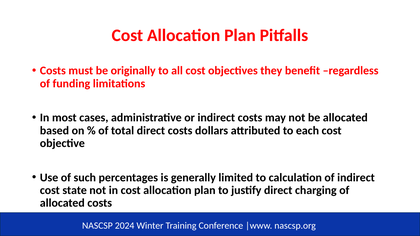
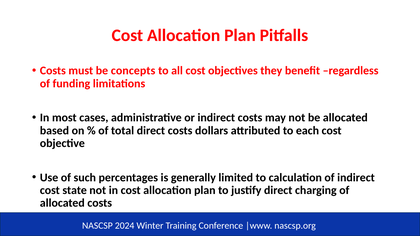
originally: originally -> concepts
